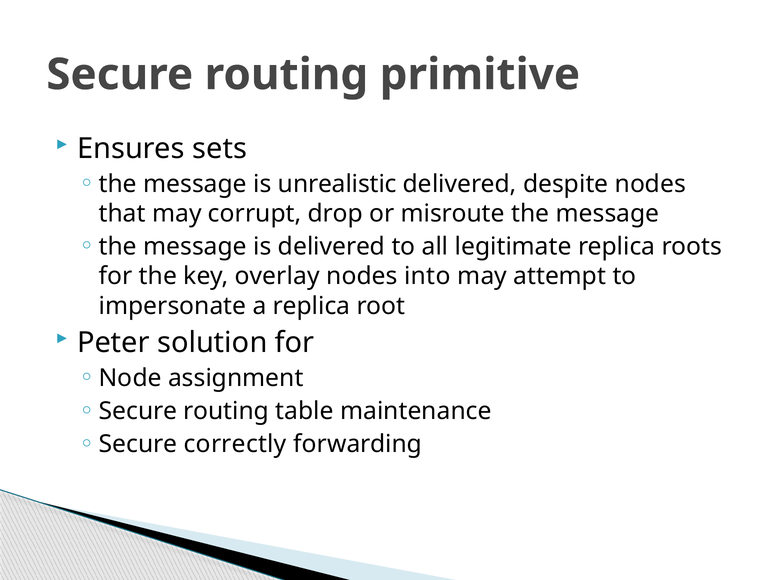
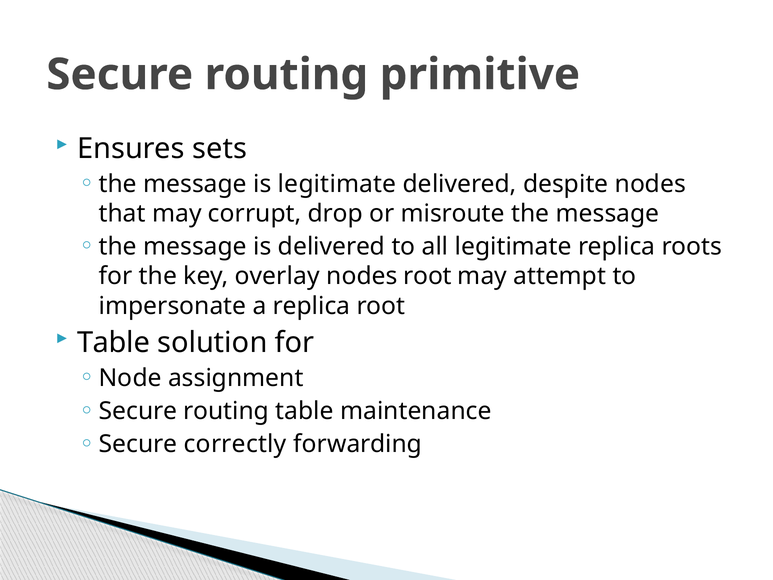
is unrealistic: unrealistic -> legitimate
nodes into: into -> root
Peter at (113, 343): Peter -> Table
